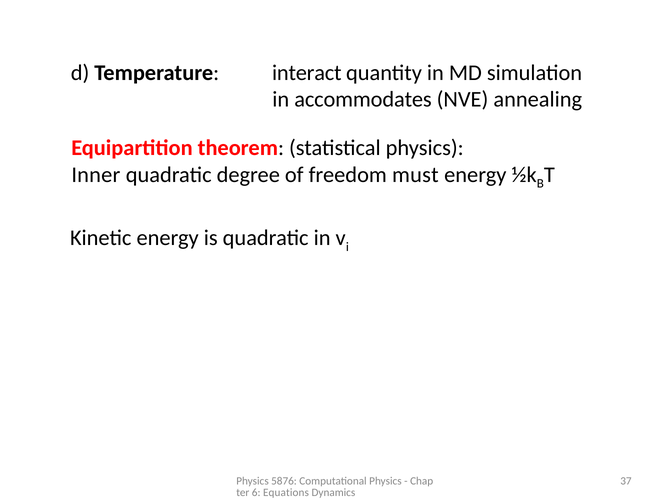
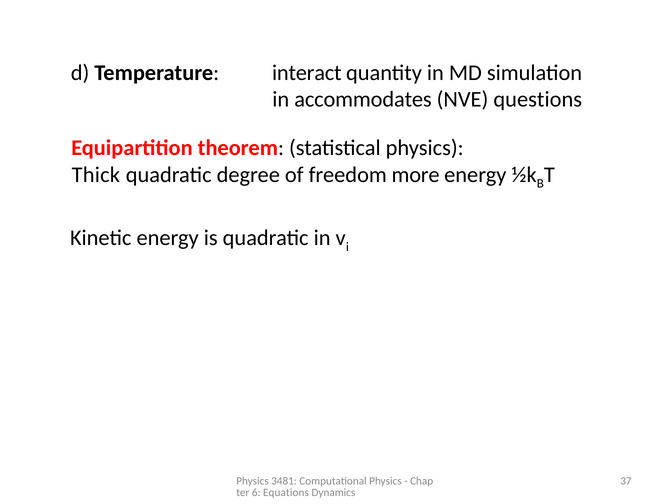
annealing: annealing -> questions
Inner: Inner -> Thick
must: must -> more
5876: 5876 -> 3481
